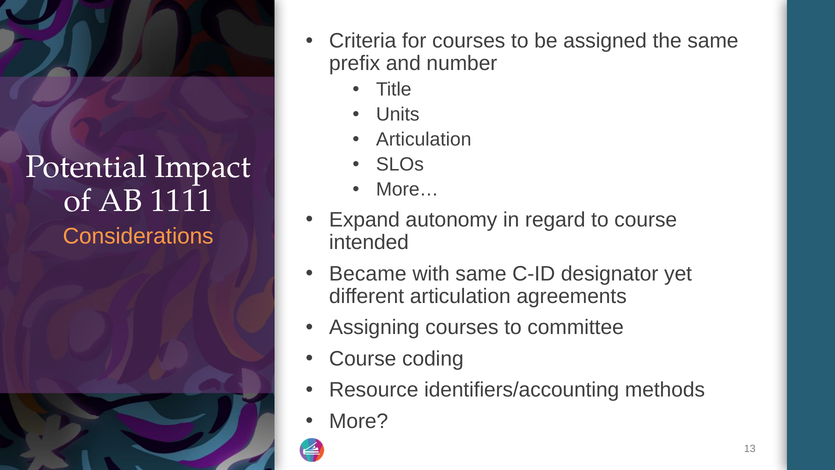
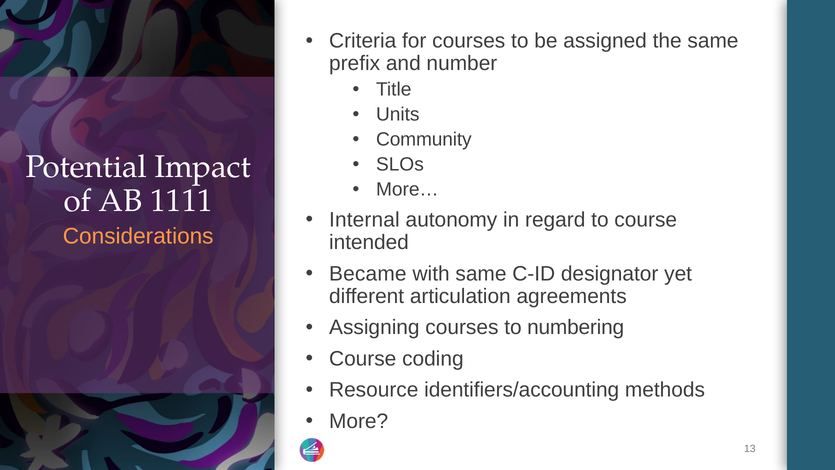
Articulation at (424, 139): Articulation -> Community
Expand: Expand -> Internal
committee: committee -> numbering
